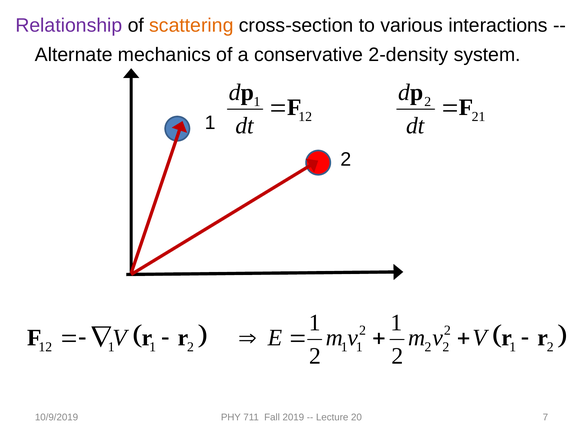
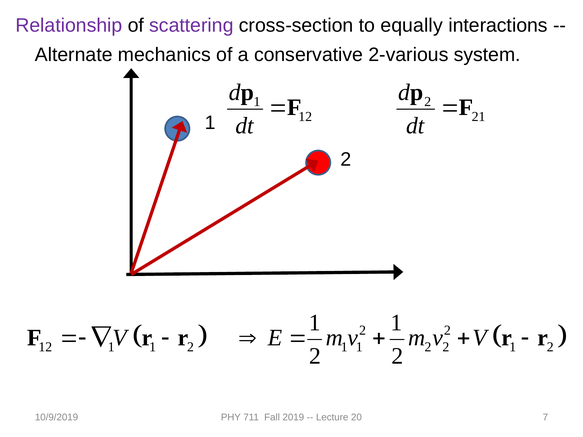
scattering colour: orange -> purple
various: various -> equally
2-density: 2-density -> 2-various
